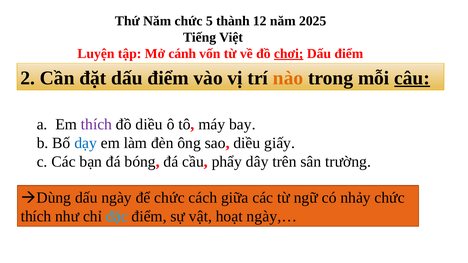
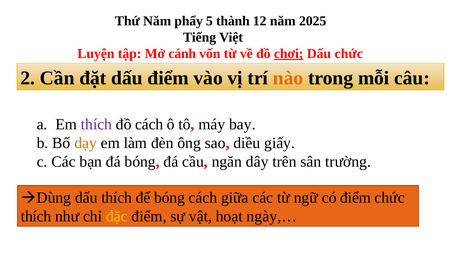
Năm chức: chức -> phẩy
điểm at (349, 54): điểm -> chức
câu underline: present -> none
đồ diều: diều -> cách
dạy colour: blue -> orange
phẩy: phẩy -> ngăn
dấu ngày: ngày -> thích
để chức: chức -> bóng
có nhảy: nhảy -> điểm
đặc colour: light blue -> yellow
